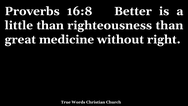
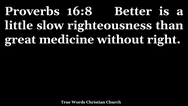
little than: than -> slow
